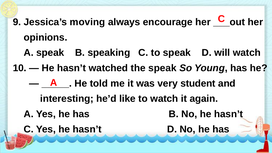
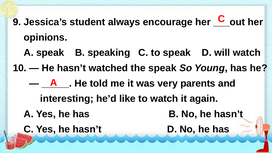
moving: moving -> student
student: student -> parents
